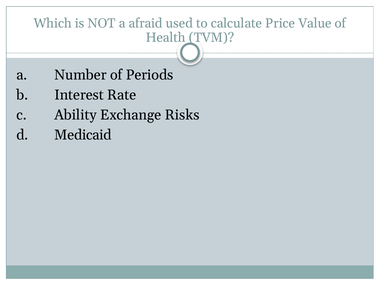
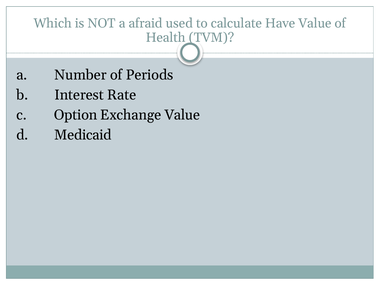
Price: Price -> Have
Ability: Ability -> Option
Exchange Risks: Risks -> Value
